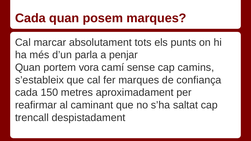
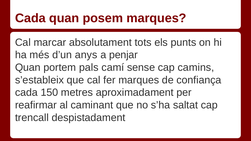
parla: parla -> anys
vora: vora -> pals
